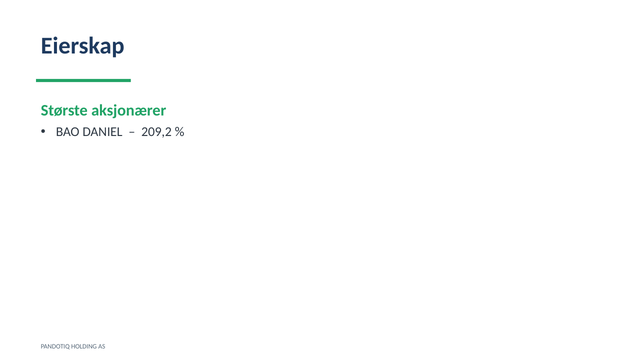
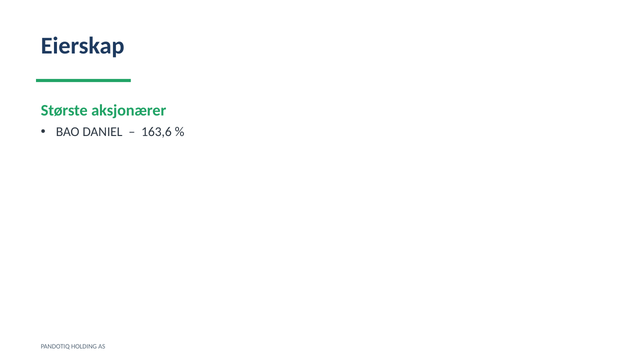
209,2: 209,2 -> 163,6
